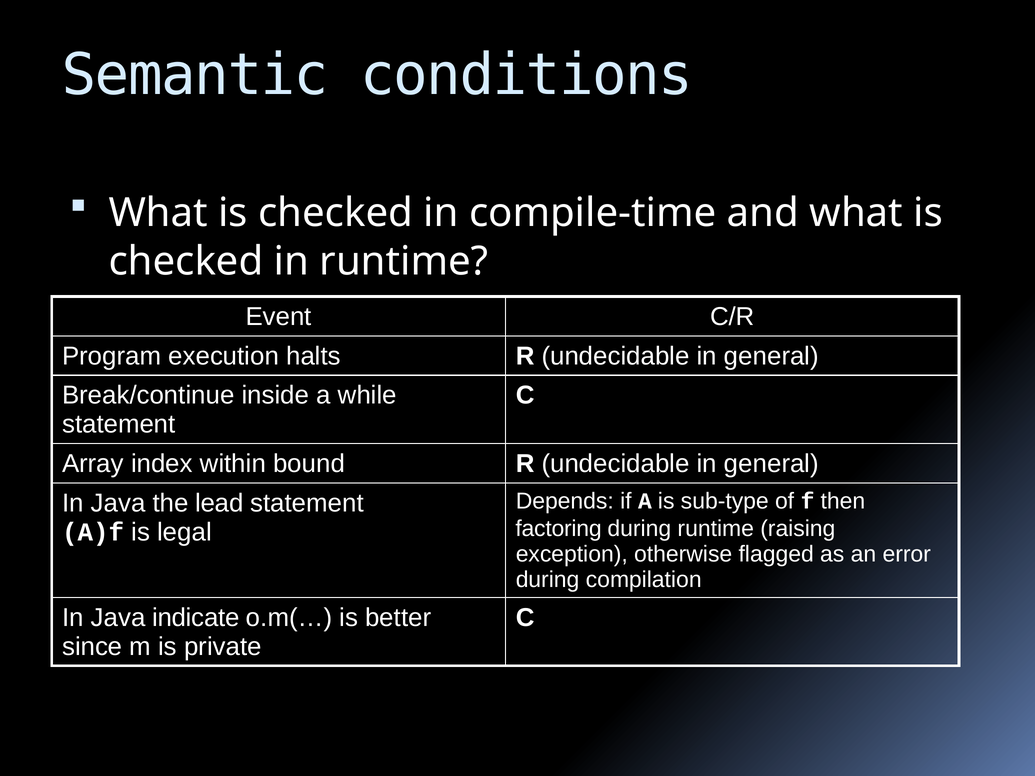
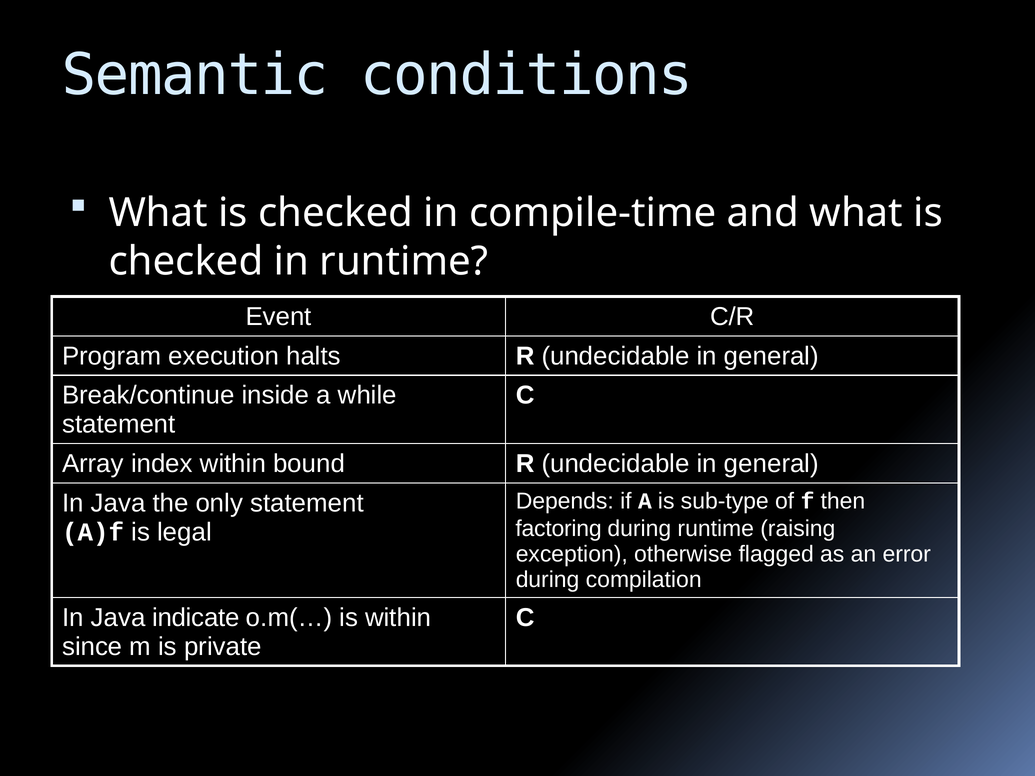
lead: lead -> only
is better: better -> within
